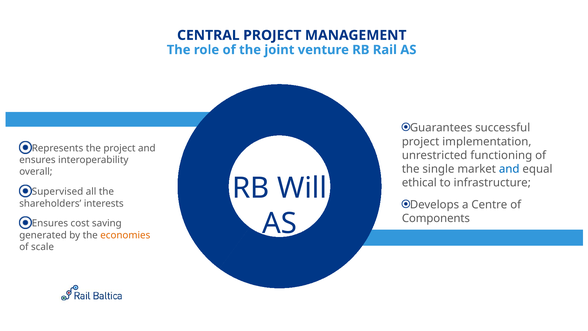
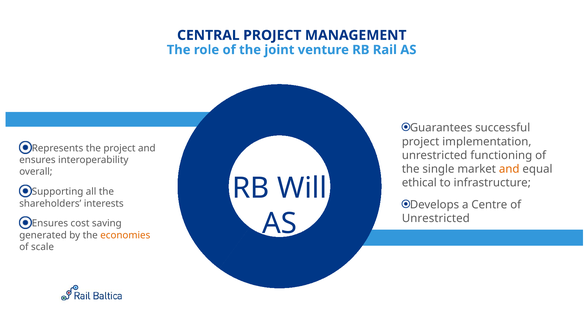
and at (509, 169) colour: blue -> orange
Supervised: Supervised -> Supporting
Components at (436, 218): Components -> Unrestricted
